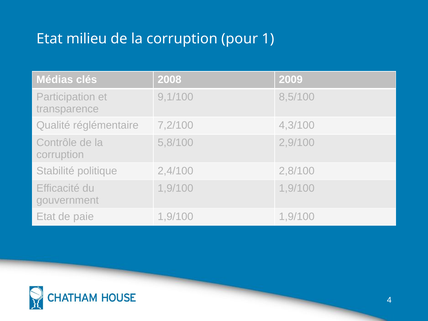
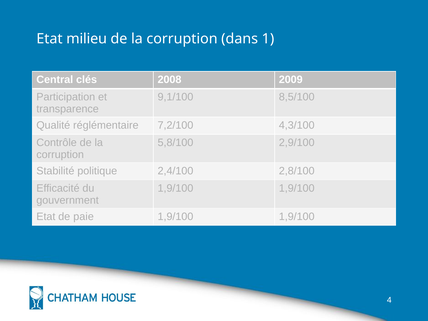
pour: pour -> dans
Médias: Médias -> Central
